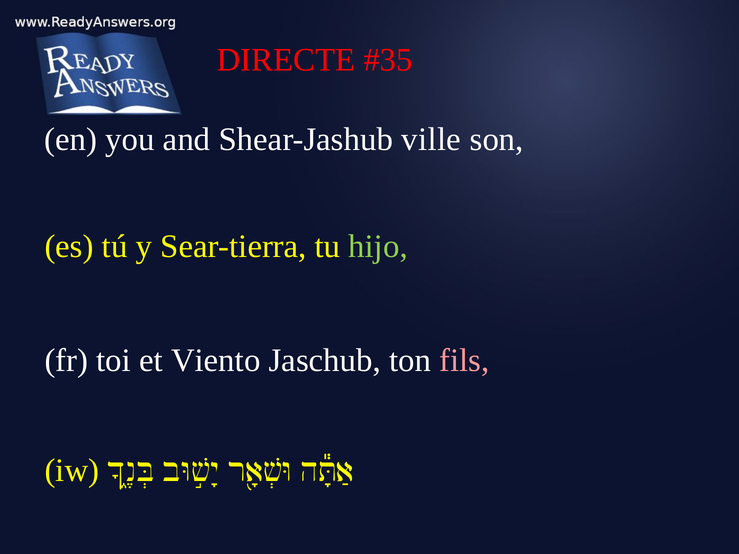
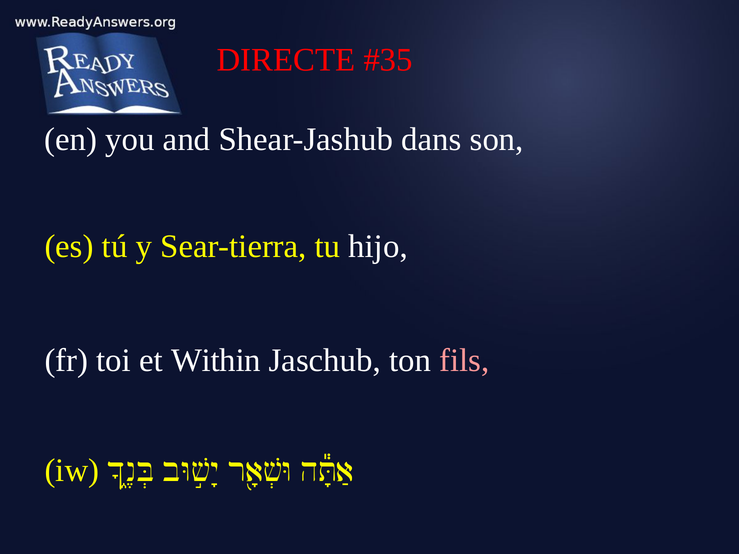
ville: ville -> dans
hijo colour: light green -> white
Viento: Viento -> Within
